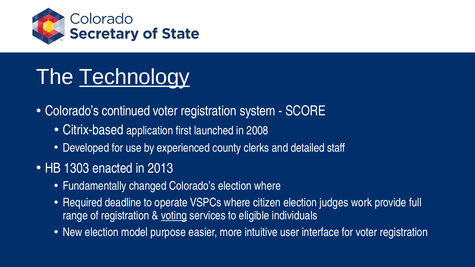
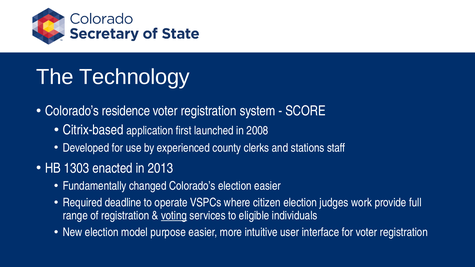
Technology underline: present -> none
continued: continued -> residence
detailed: detailed -> stations
election where: where -> easier
